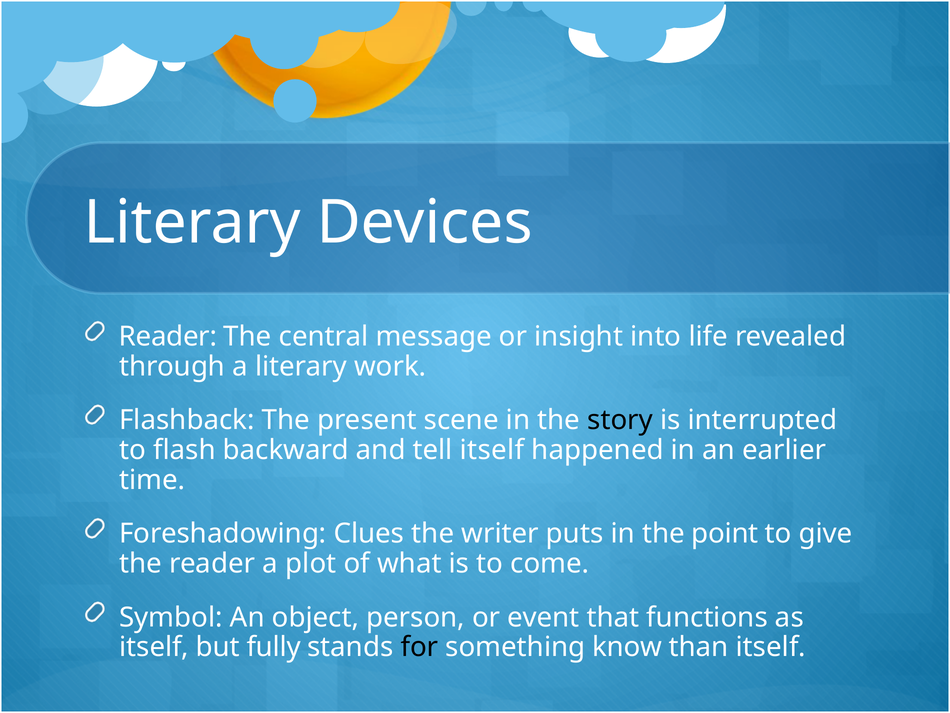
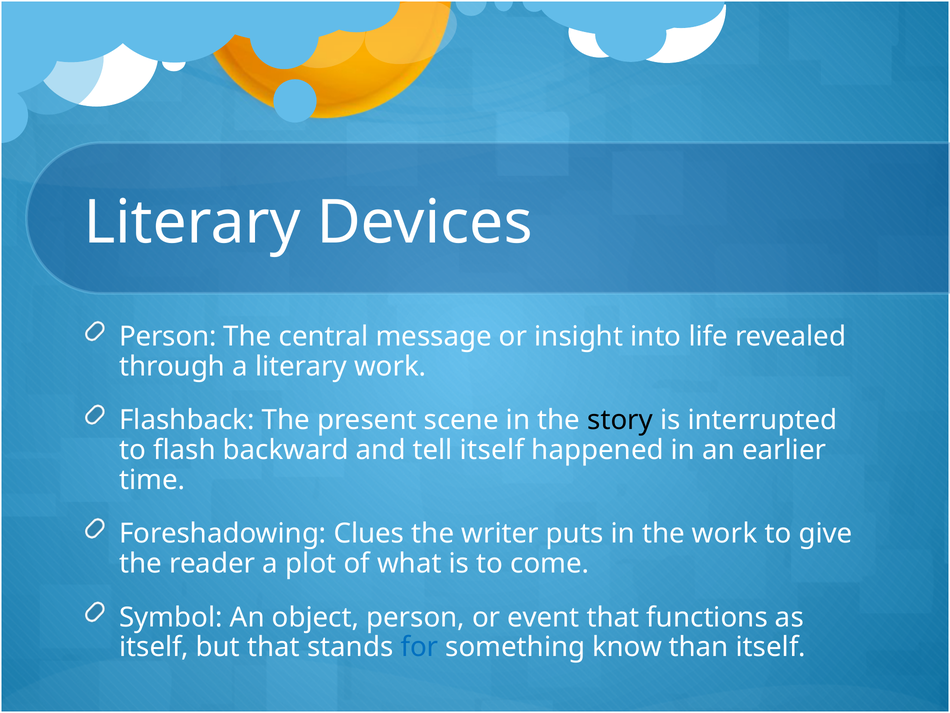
Reader at (168, 336): Reader -> Person
the point: point -> work
but fully: fully -> that
for colour: black -> blue
